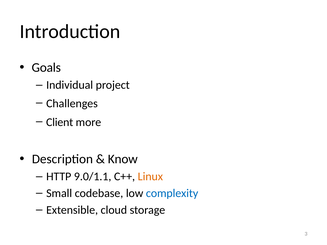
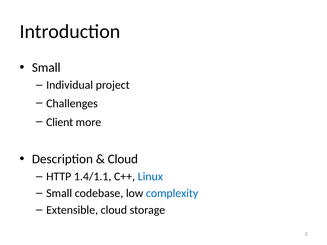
Goals at (46, 68): Goals -> Small
Know at (123, 159): Know -> Cloud
9.0/1.1: 9.0/1.1 -> 1.4/1.1
Linux colour: orange -> blue
